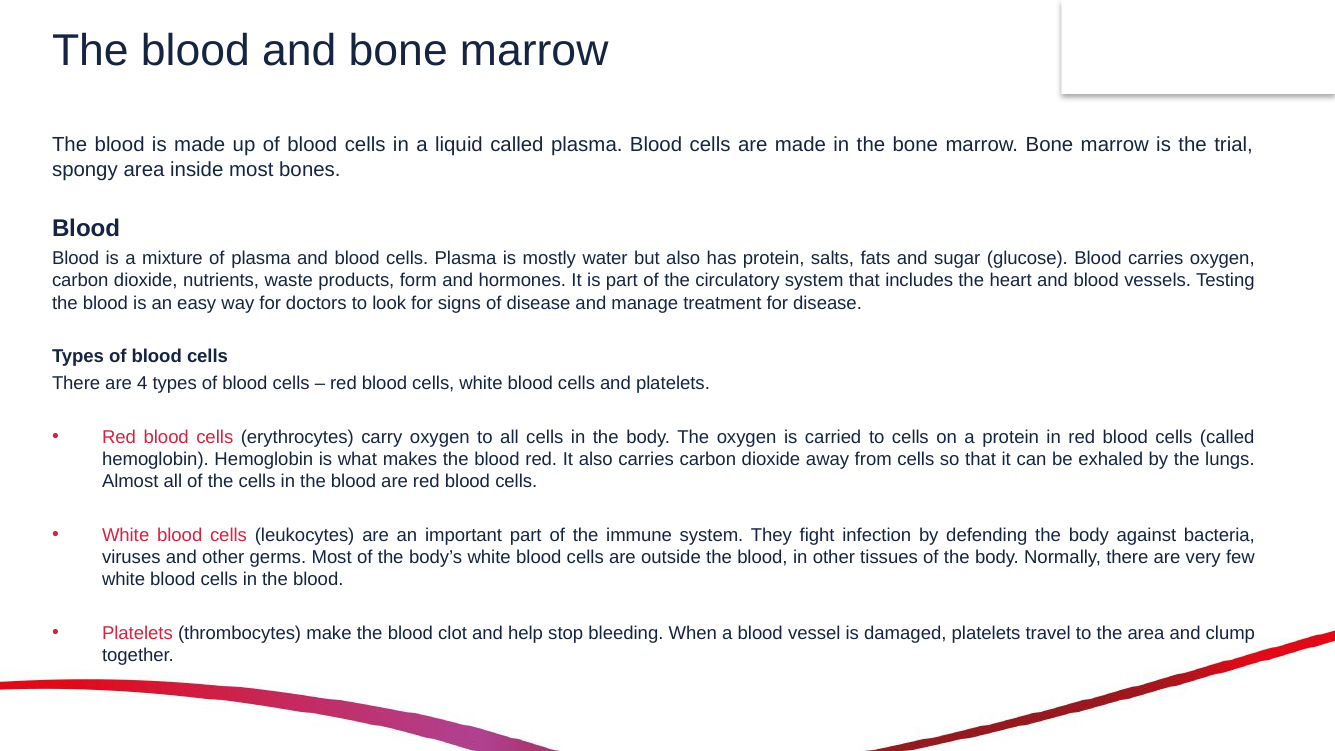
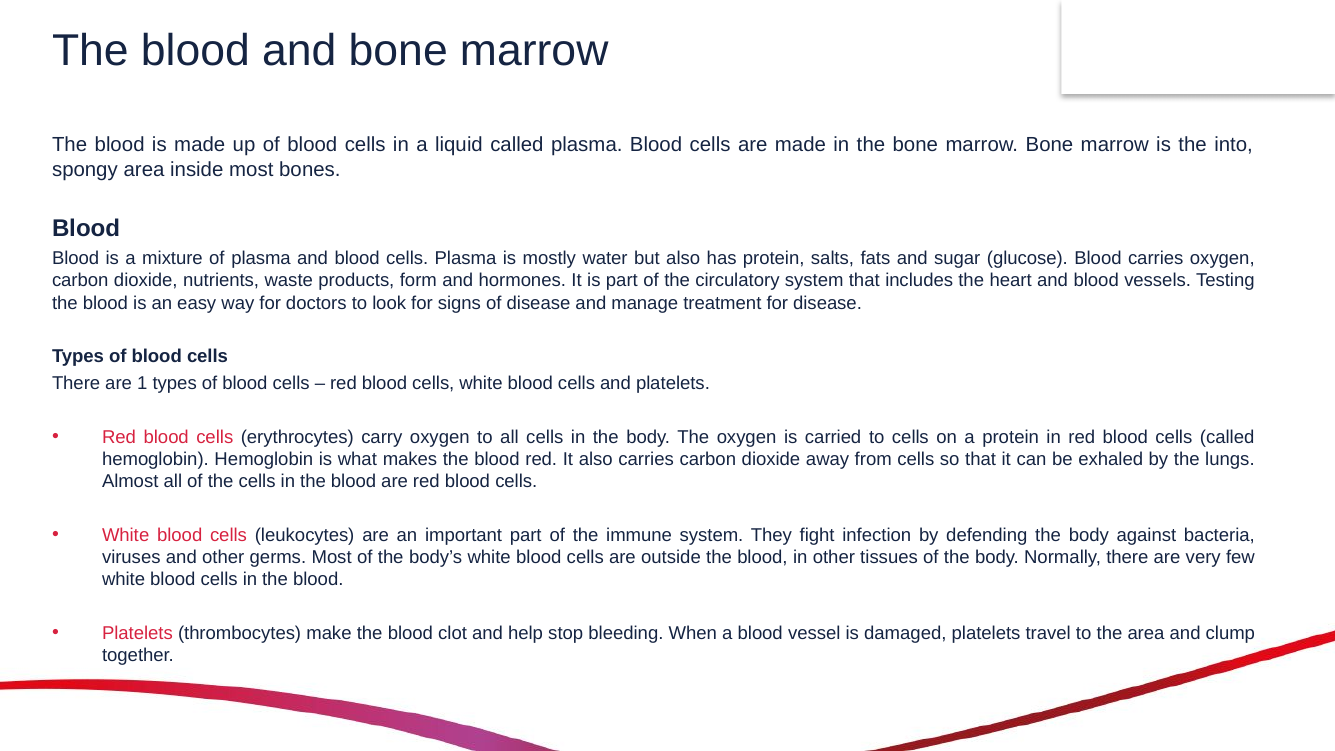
trial: trial -> into
4: 4 -> 1
